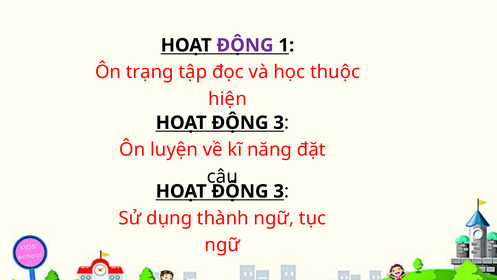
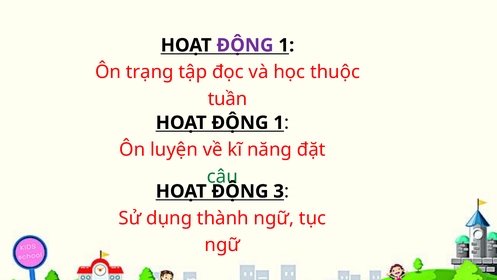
hiện: hiện -> tuần
3 at (279, 123): 3 -> 1
câu colour: black -> green
